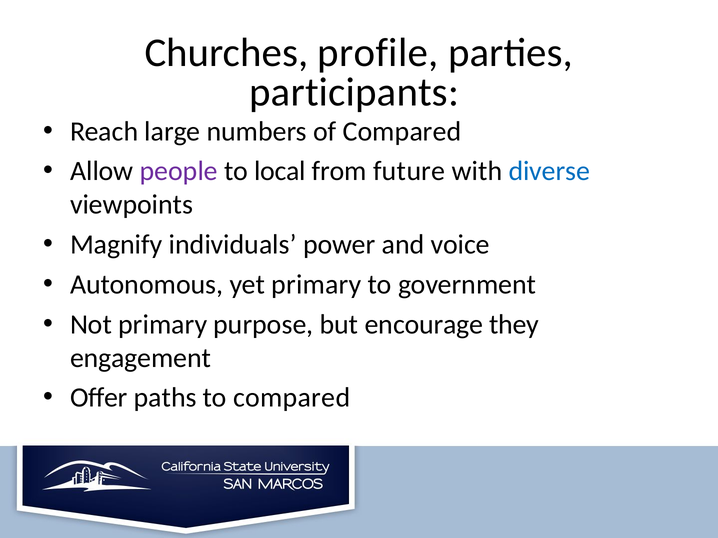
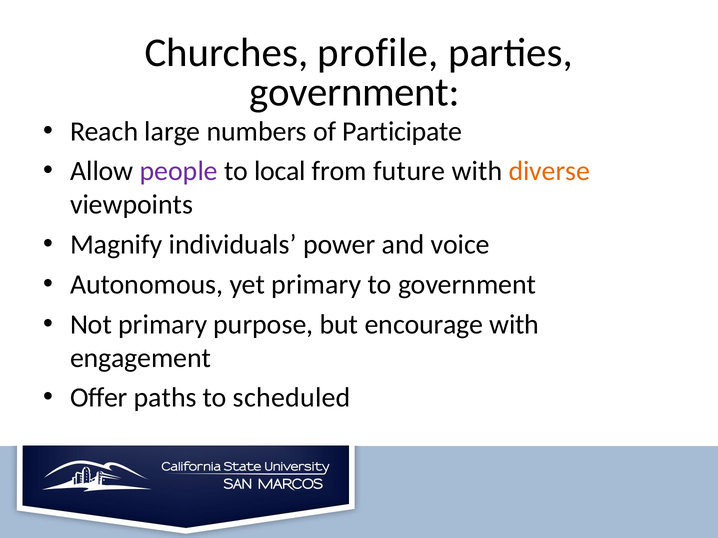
participants at (354, 92): participants -> government
of Compared: Compared -> Participate
diverse colour: blue -> orange
encourage they: they -> with
to compared: compared -> scheduled
